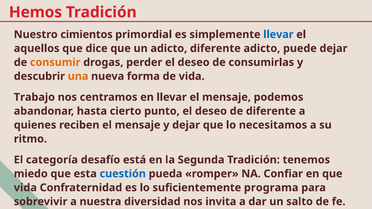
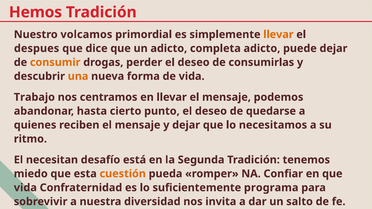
cimientos: cimientos -> volcamos
llevar at (278, 35) colour: blue -> orange
aquellos: aquellos -> despues
adicto diferente: diferente -> completa
de diferente: diferente -> quedarse
categoría: categoría -> necesitan
cuestión colour: blue -> orange
